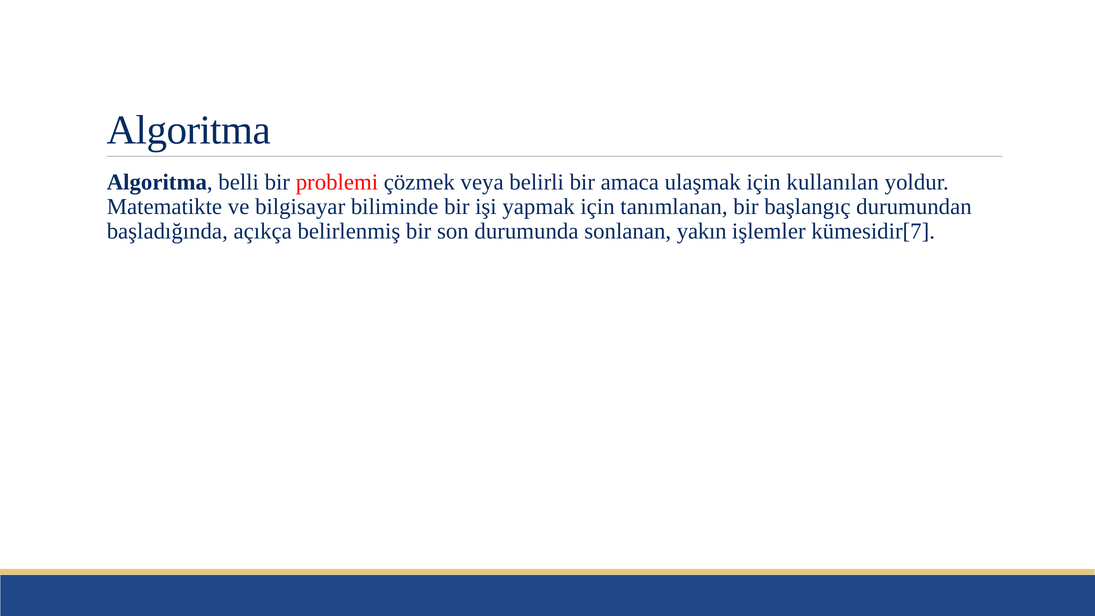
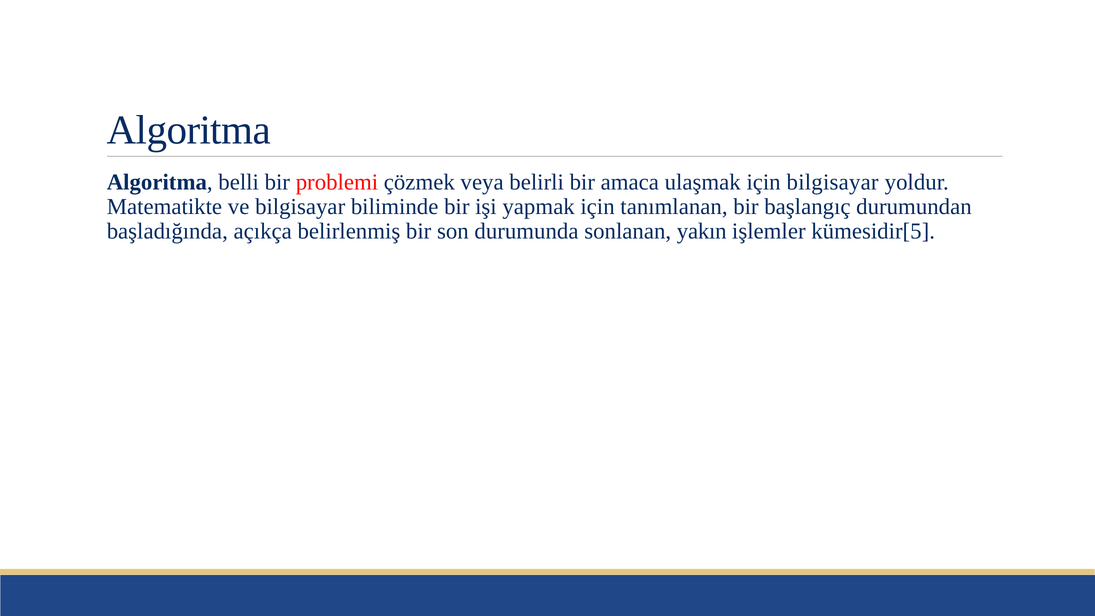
için kullanılan: kullanılan -> bilgisayar
kümesidir[7: kümesidir[7 -> kümesidir[5
